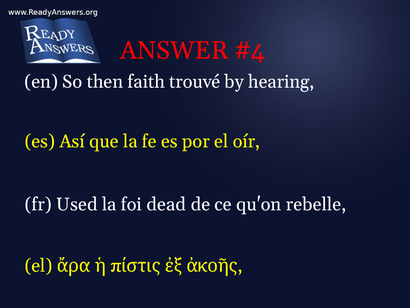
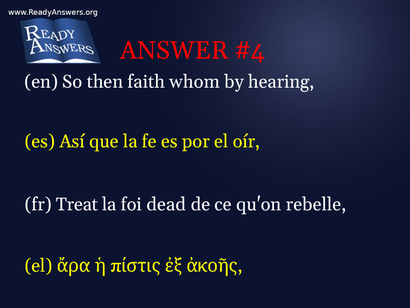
trouvé: trouvé -> whom
Used: Used -> Treat
